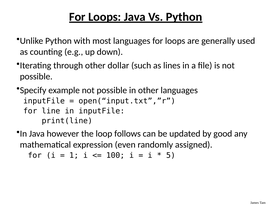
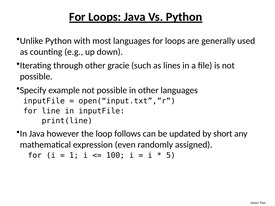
dollar: dollar -> gracie
good: good -> short
